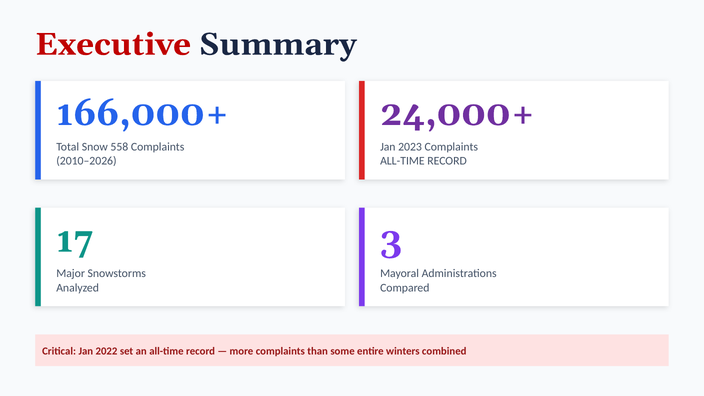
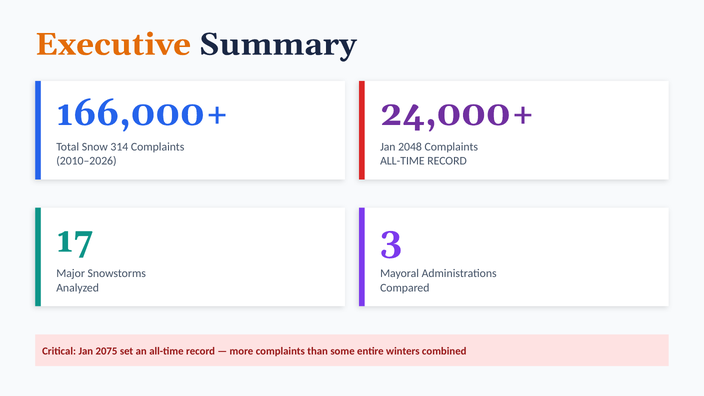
Executive colour: red -> orange
558: 558 -> 314
2023: 2023 -> 2048
2022: 2022 -> 2075
